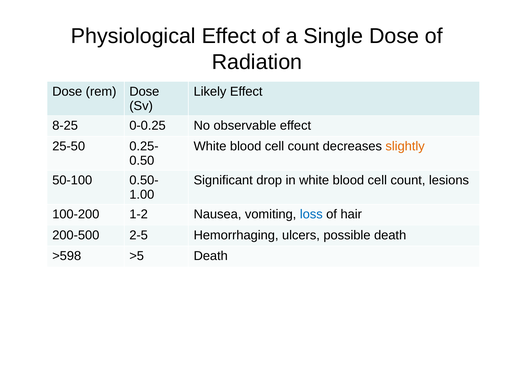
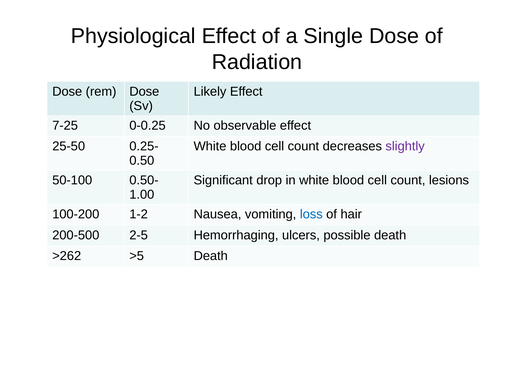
8-25: 8-25 -> 7-25
slightly colour: orange -> purple
>598: >598 -> >262
